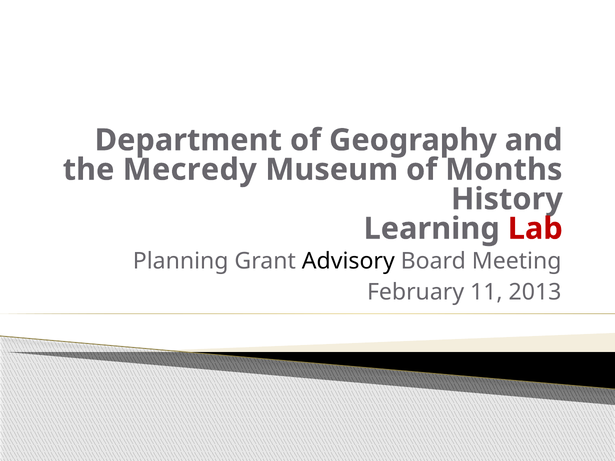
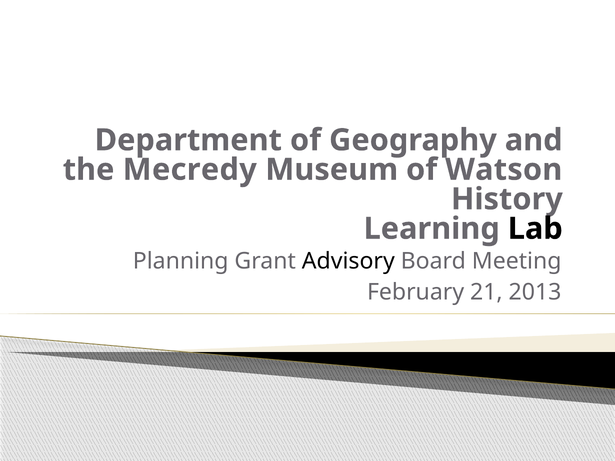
Months: Months -> Watson
Lab colour: red -> black
11: 11 -> 21
